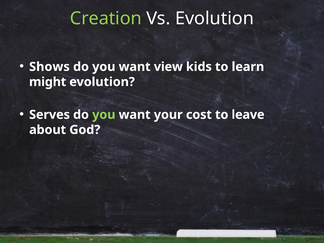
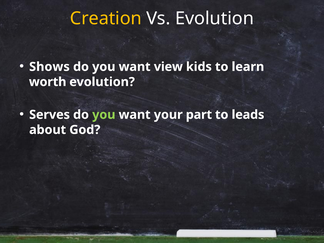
Creation colour: light green -> yellow
might: might -> worth
cost: cost -> part
leave: leave -> leads
